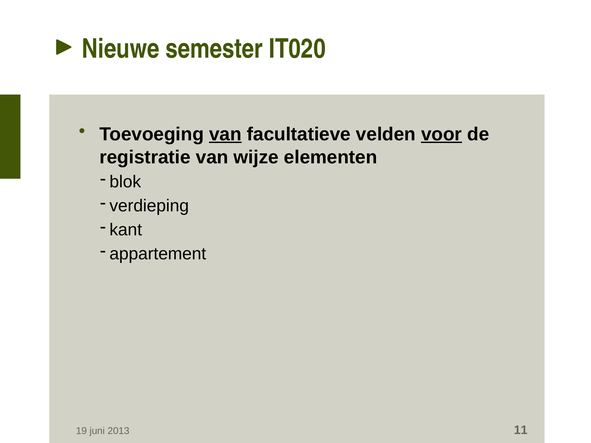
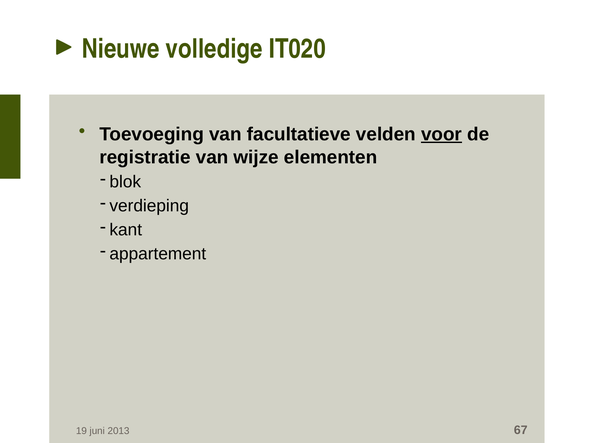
semester: semester -> volledige
van at (225, 134) underline: present -> none
11: 11 -> 67
